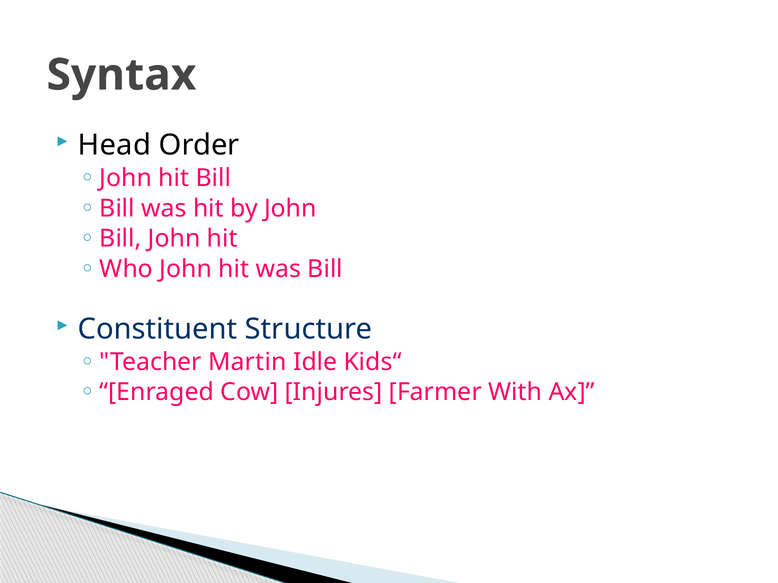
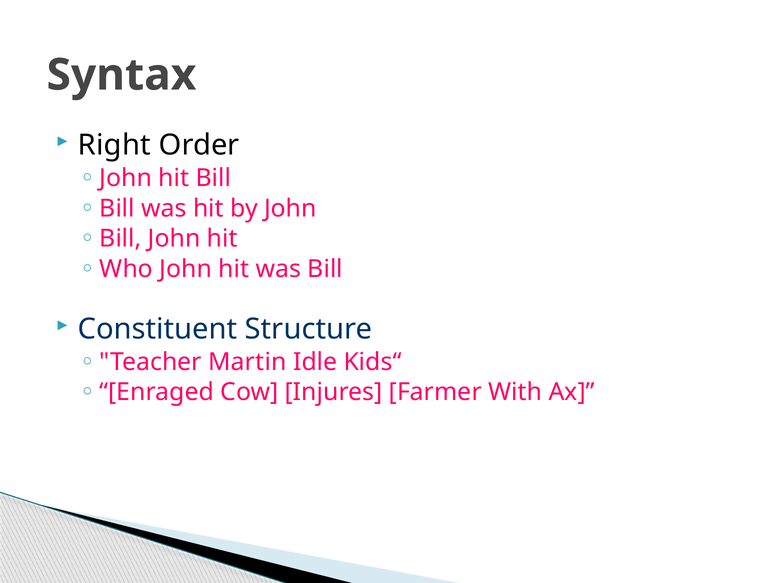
Head: Head -> Right
